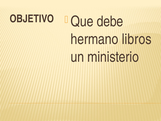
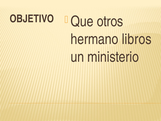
debe: debe -> otros
